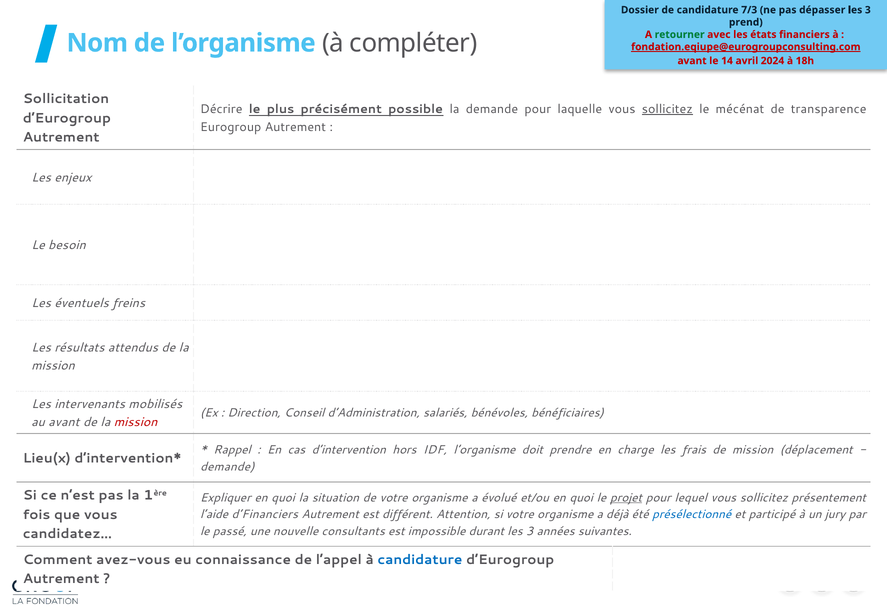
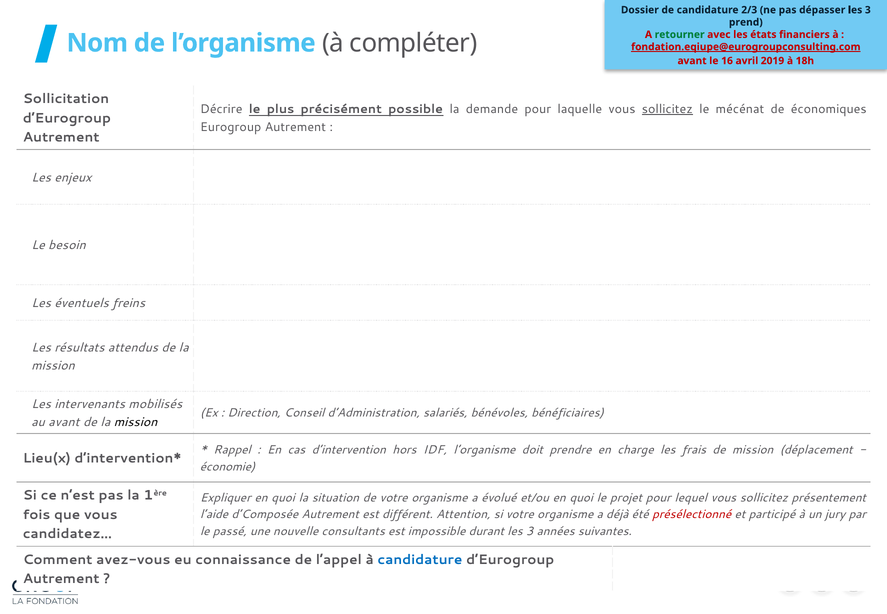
7/3: 7/3 -> 2/3
14: 14 -> 16
2024: 2024 -> 2019
transparence: transparence -> économiques
mission at (136, 422) colour: red -> black
demande at (227, 467): demande -> économie
projet underline: present -> none
d’Financiers: d’Financiers -> d’Composée
présélectionné colour: blue -> red
